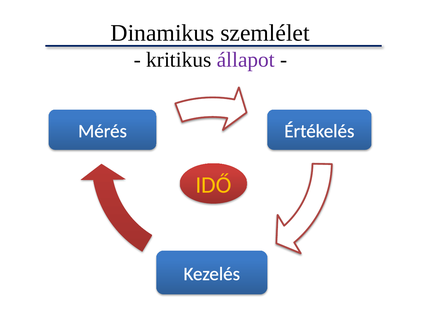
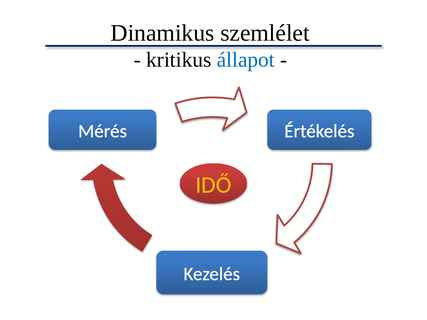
állapot colour: purple -> blue
